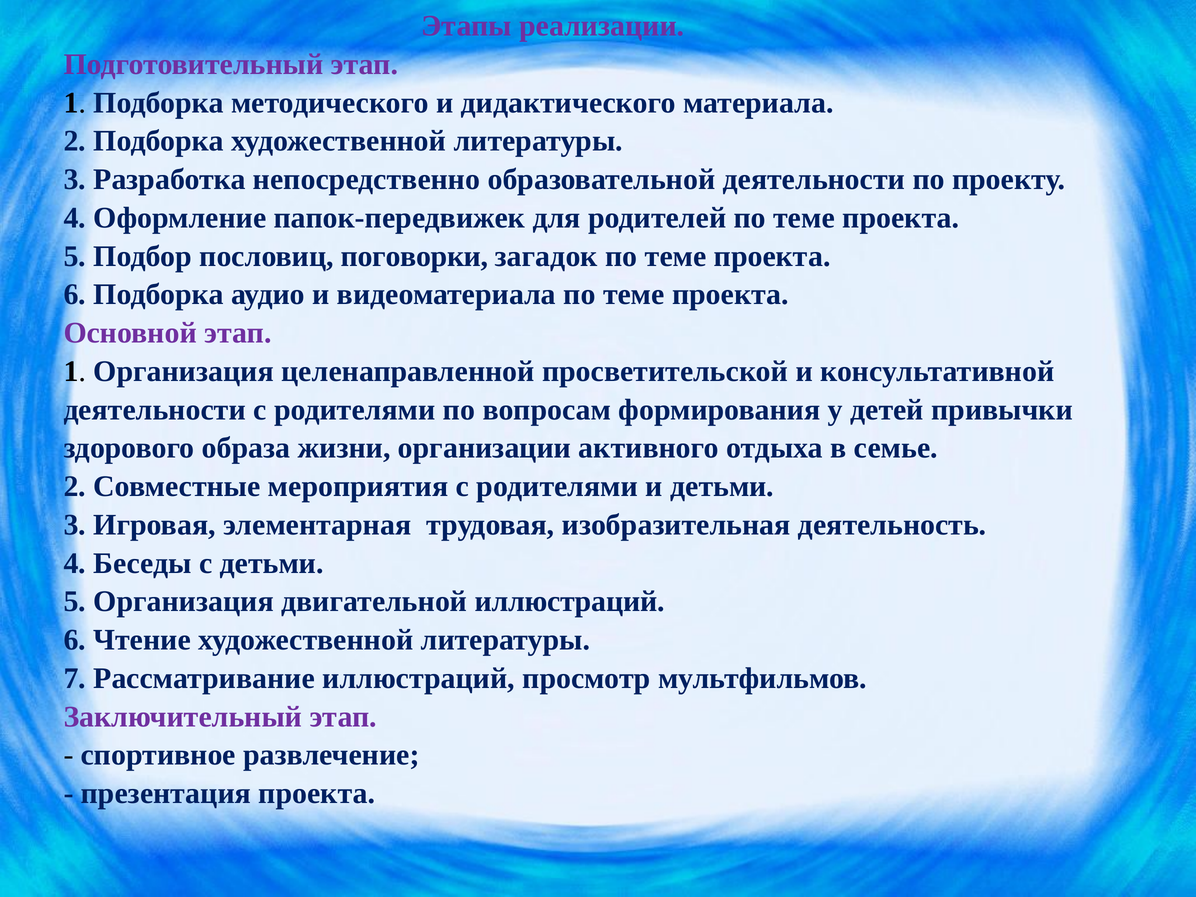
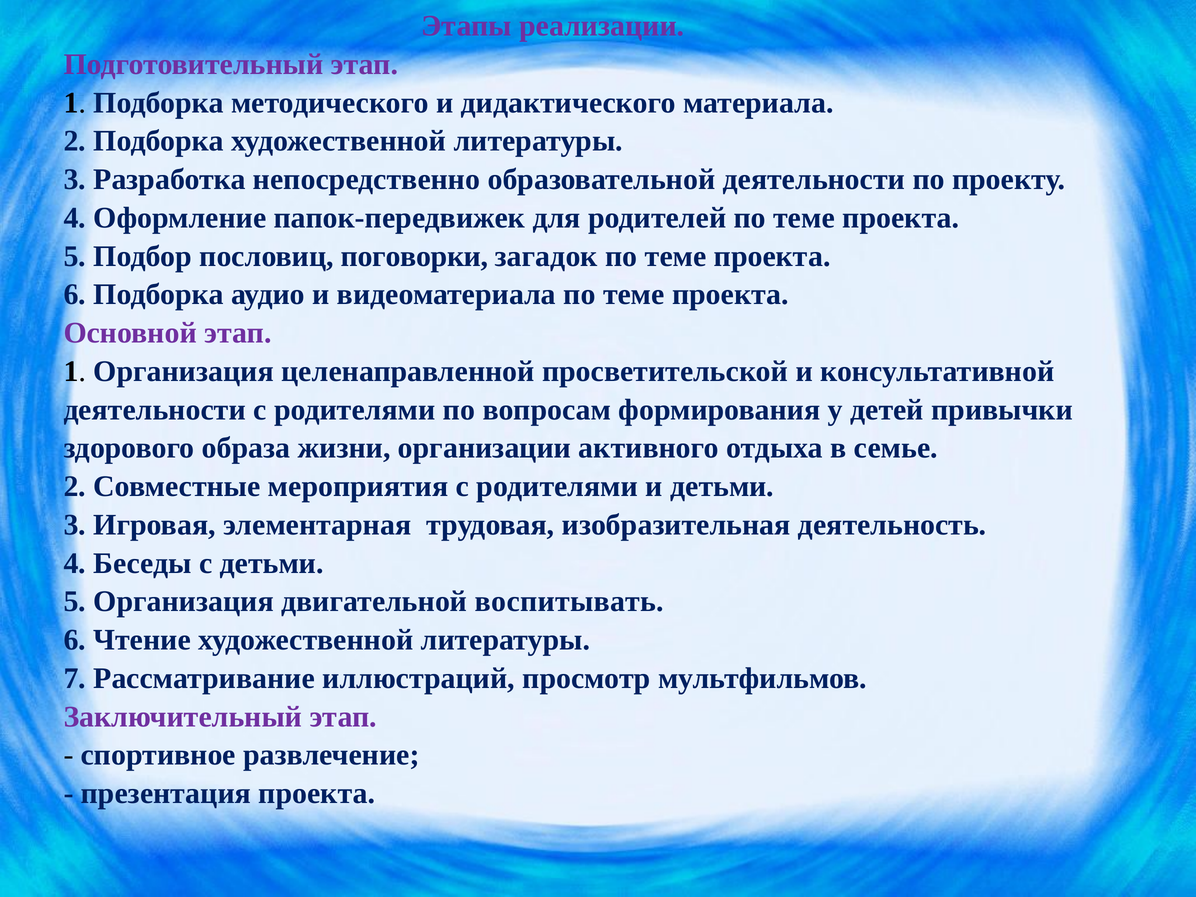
двигательной иллюстраций: иллюстраций -> воспитывать
